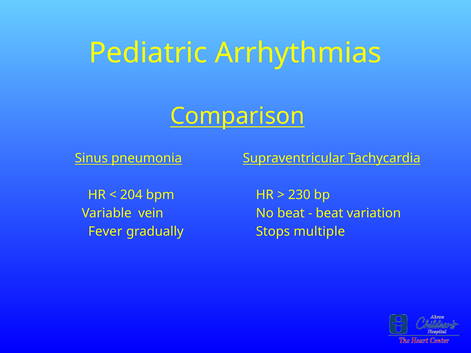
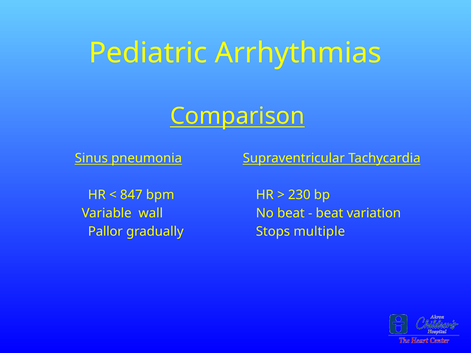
204: 204 -> 847
vein: vein -> wall
Fever: Fever -> Pallor
